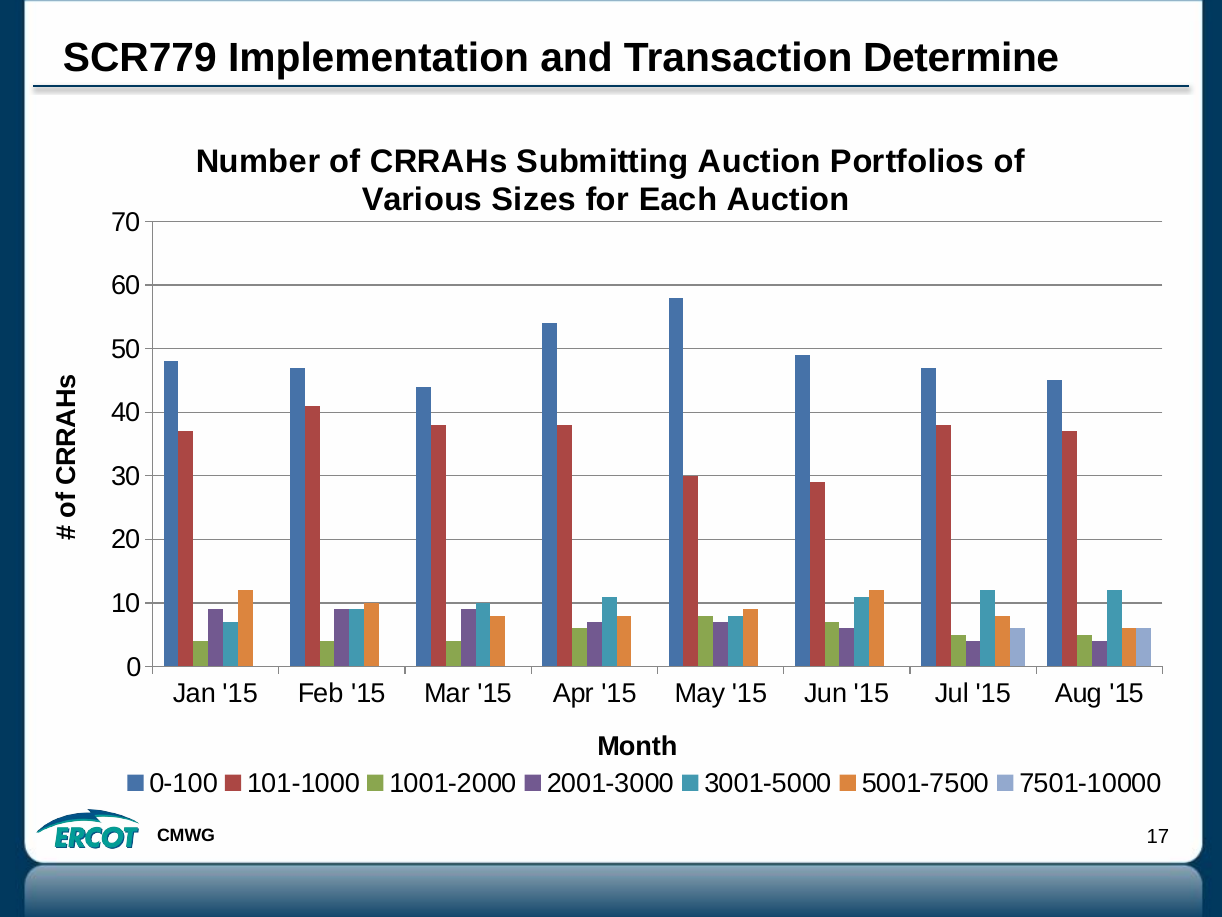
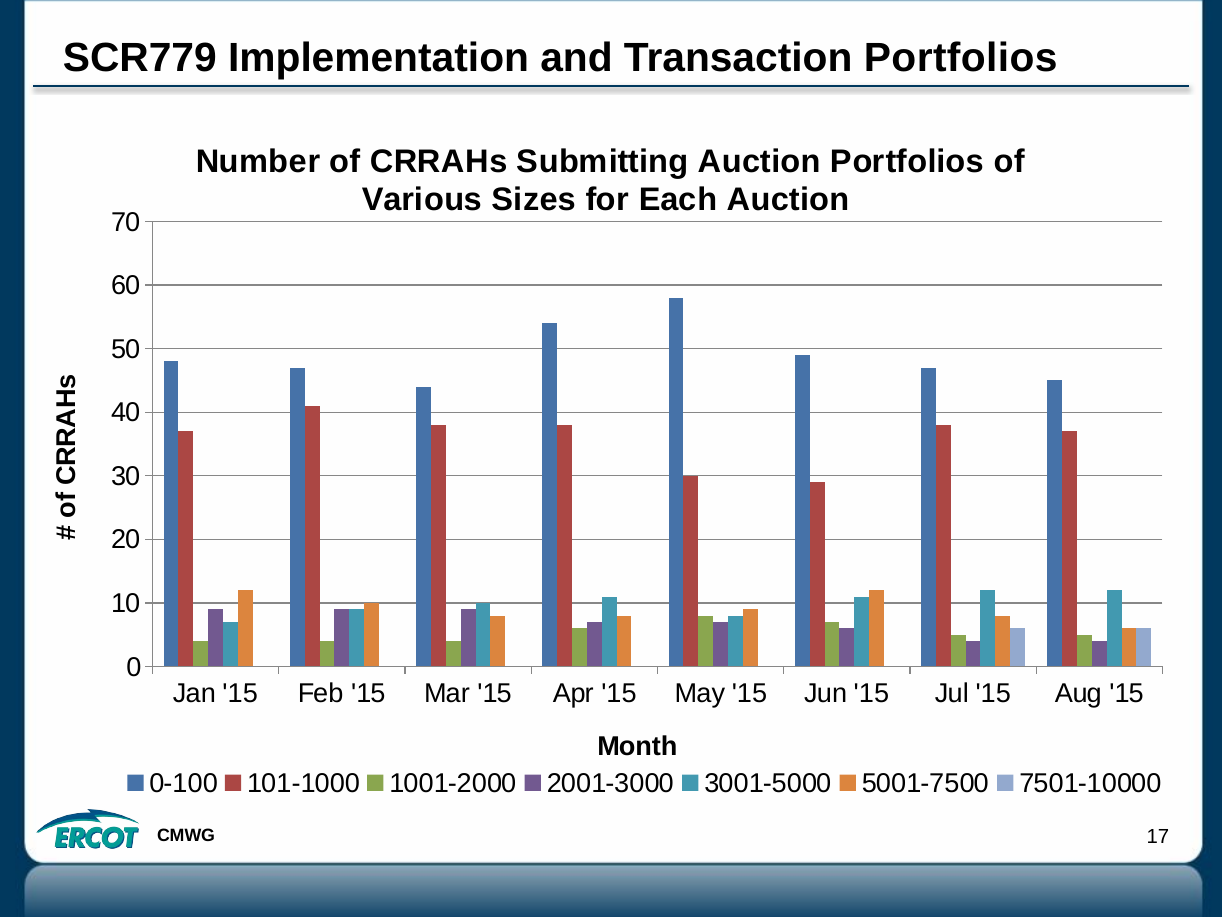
Transaction Determine: Determine -> Portfolios
